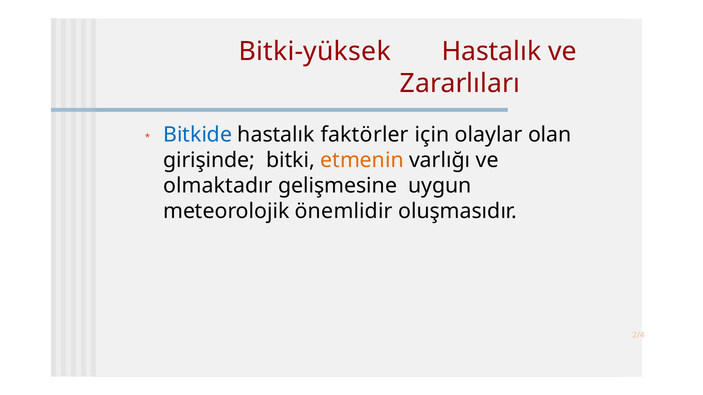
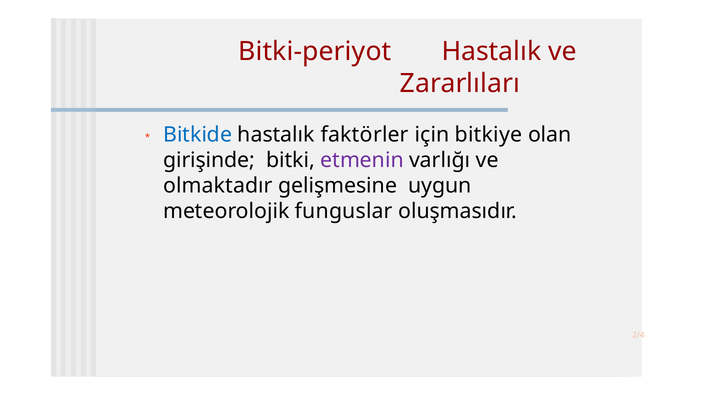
Bitki-yüksek: Bitki-yüksek -> Bitki-periyot
olaylar: olaylar -> bitkiye
etmenin colour: orange -> purple
önemlidir: önemlidir -> funguslar
